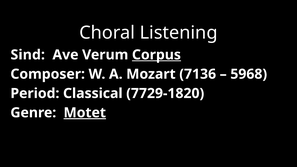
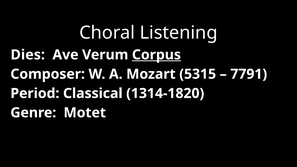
Sind: Sind -> Dies
7136: 7136 -> 5315
5968: 5968 -> 7791
7729-1820: 7729-1820 -> 1314-1820
Motet underline: present -> none
